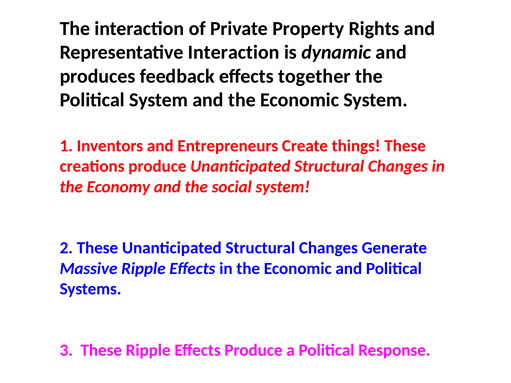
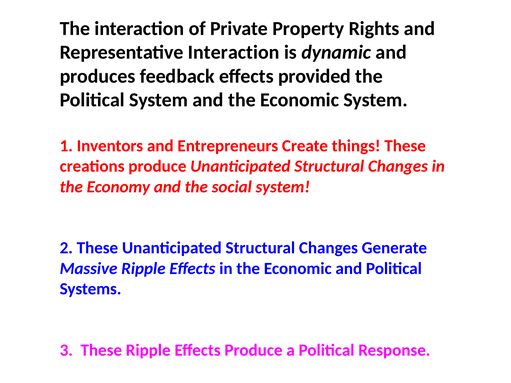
together: together -> provided
